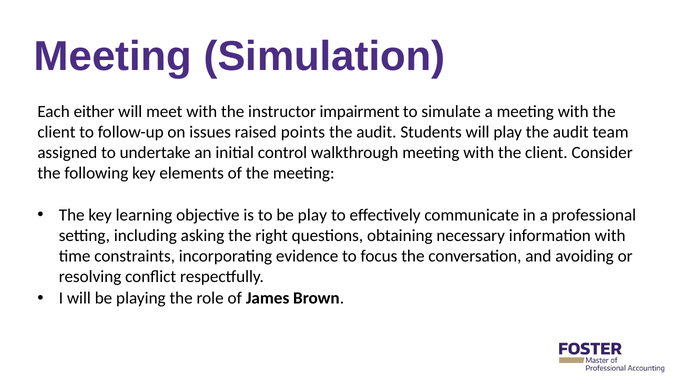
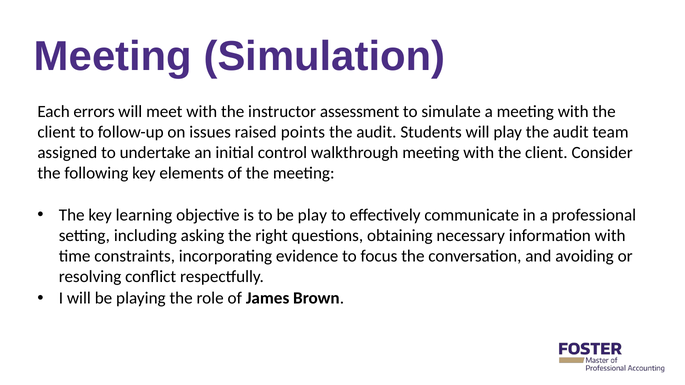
either: either -> errors
impairment: impairment -> assessment
